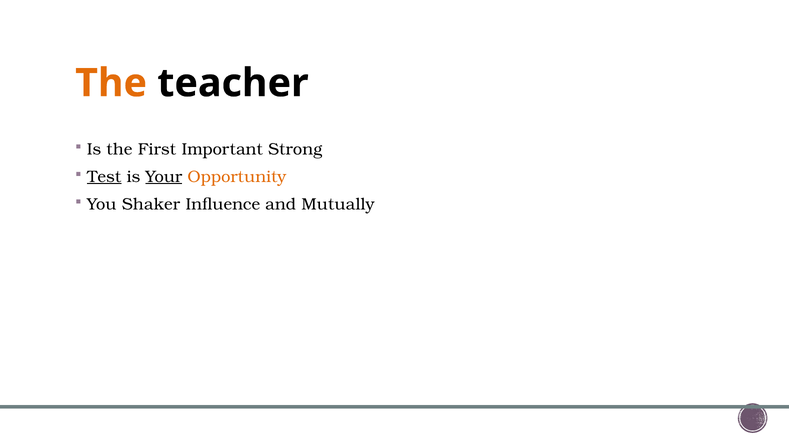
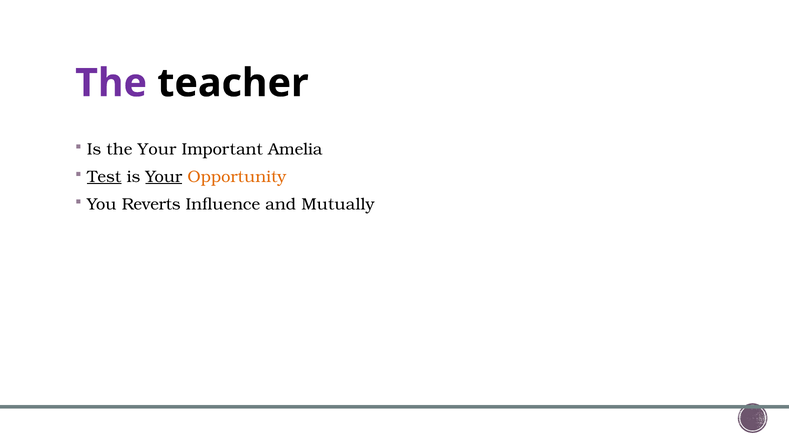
The at (111, 83) colour: orange -> purple
the First: First -> Your
Strong: Strong -> Amelia
Shaker: Shaker -> Reverts
